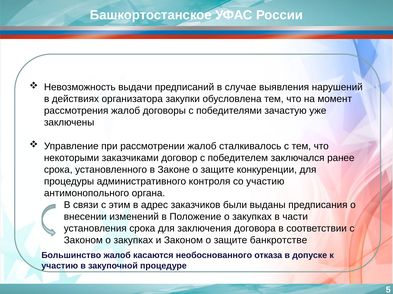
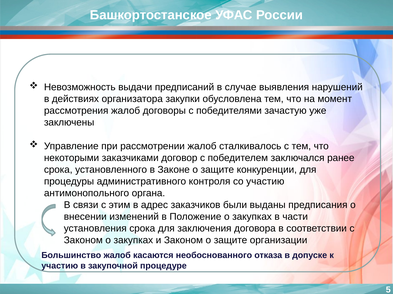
банкротстве: банкротстве -> организации
